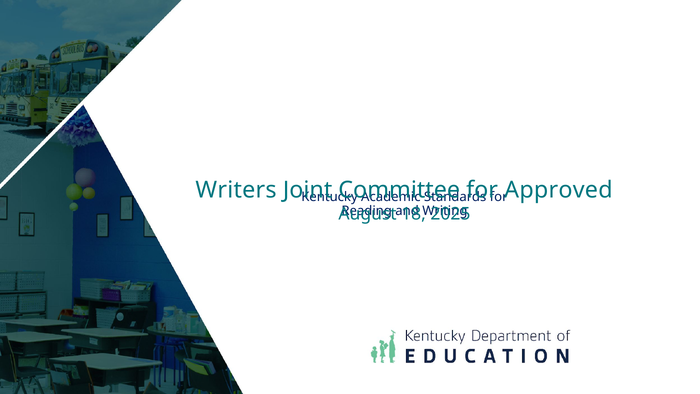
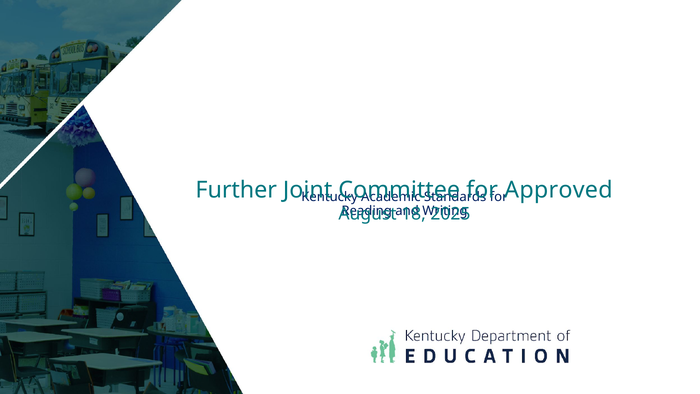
Writers: Writers -> Further
